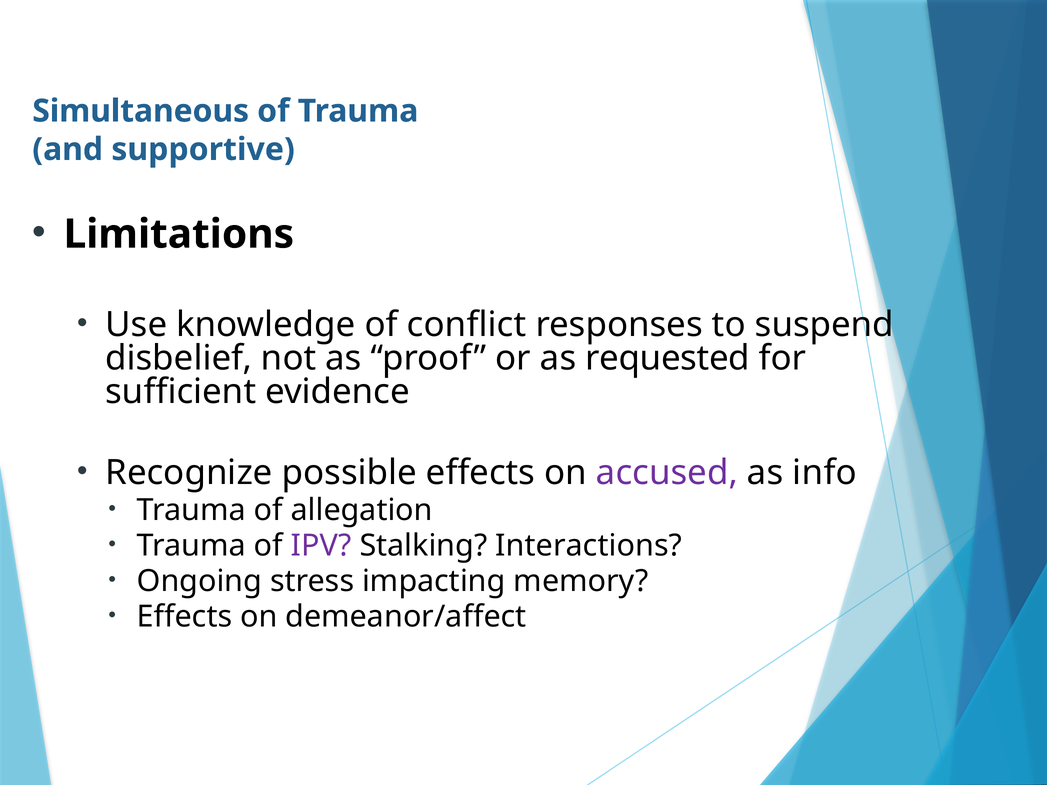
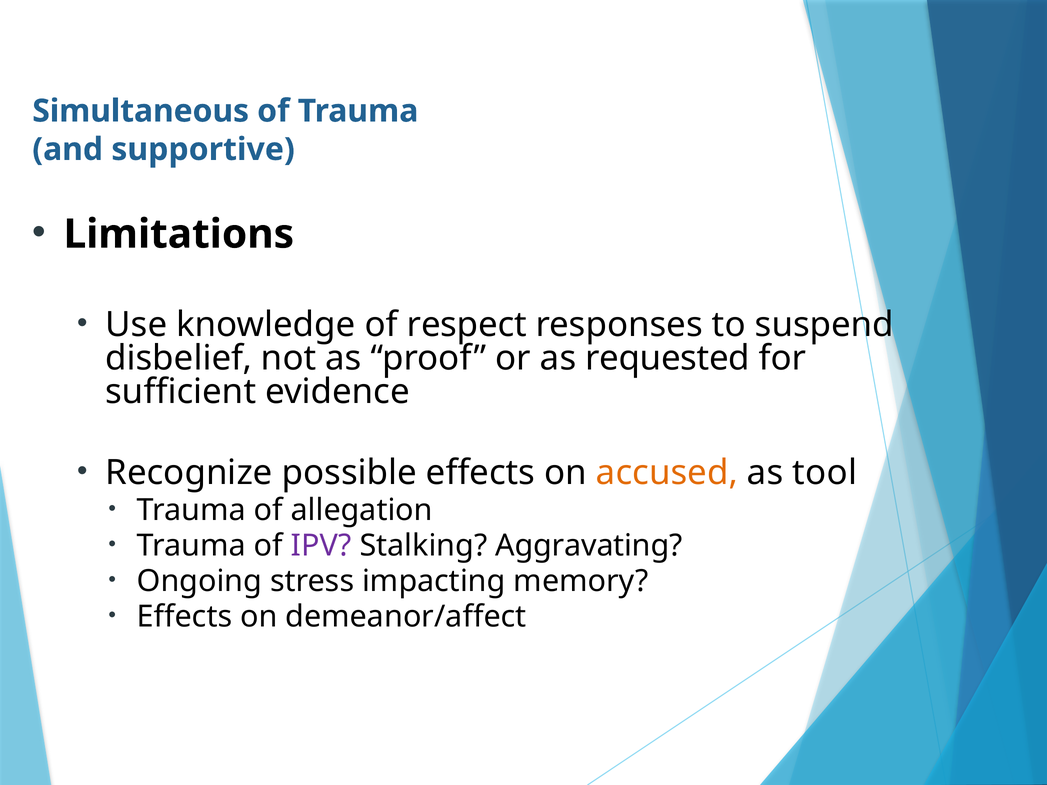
conflict: conflict -> respect
accused colour: purple -> orange
info: info -> tool
Interactions: Interactions -> Aggravating
